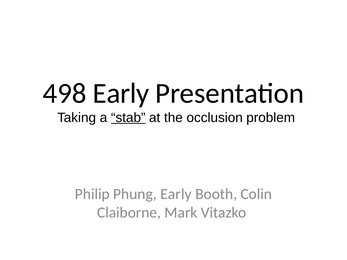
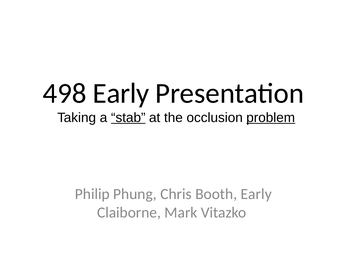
problem underline: none -> present
Phung Early: Early -> Chris
Booth Colin: Colin -> Early
